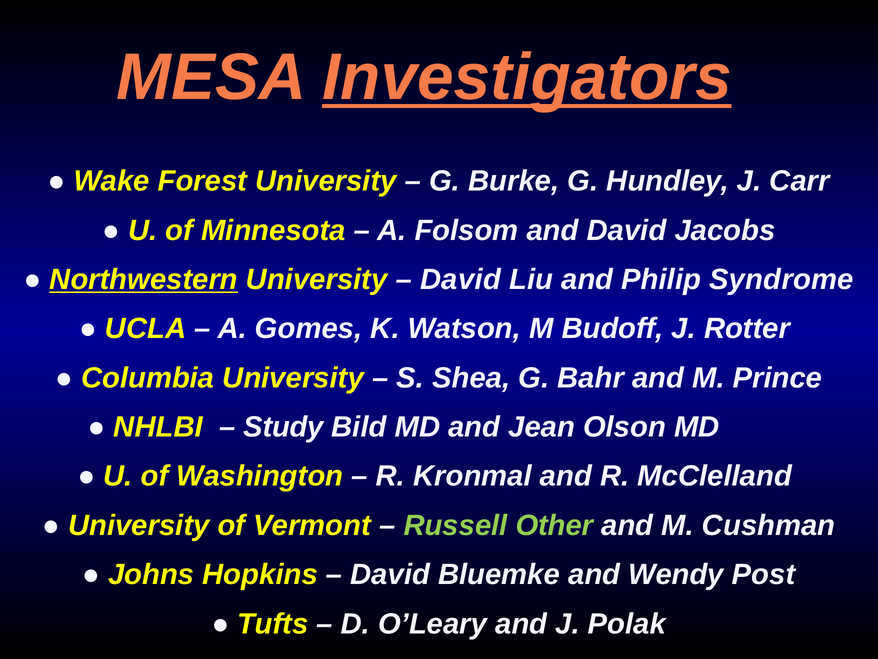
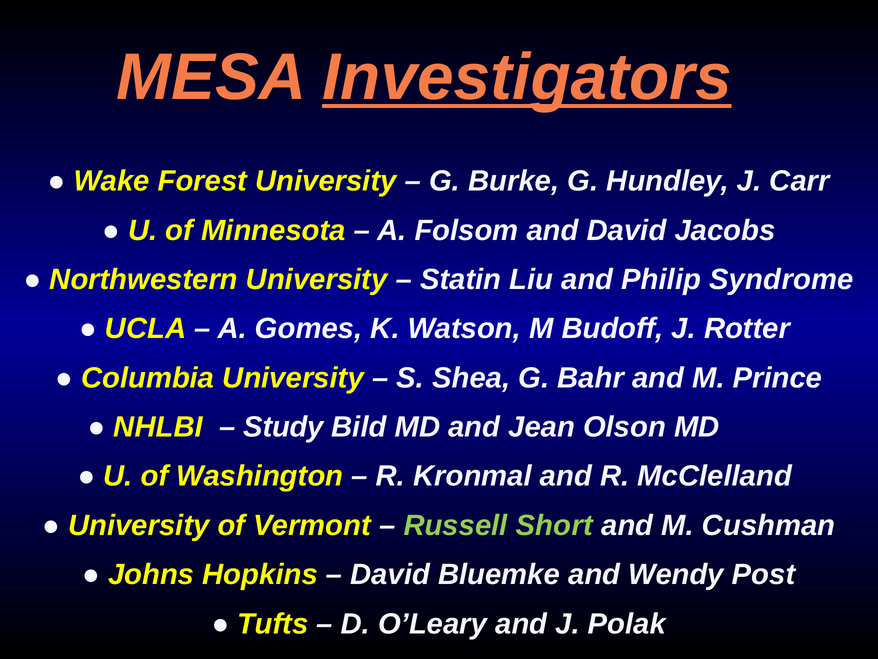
Northwestern underline: present -> none
David at (460, 279): David -> Statin
Other: Other -> Short
